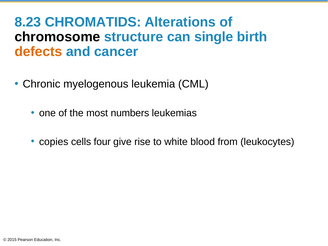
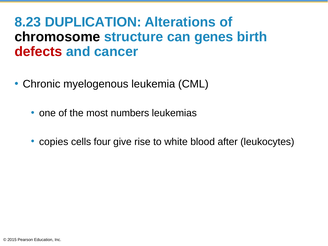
CHROMATIDS: CHROMATIDS -> DUPLICATION
single: single -> genes
defects colour: orange -> red
from: from -> after
